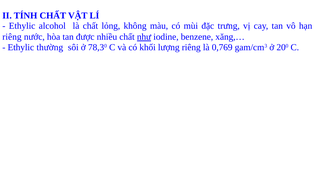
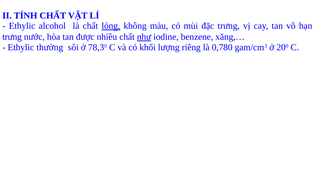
lỏng underline: none -> present
riêng at (12, 37): riêng -> trưng
0,769: 0,769 -> 0,780
